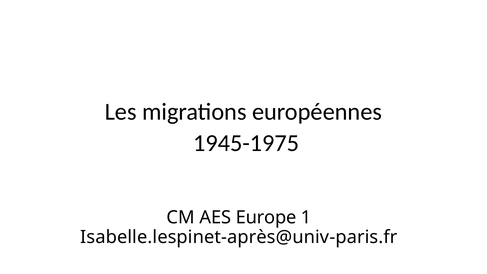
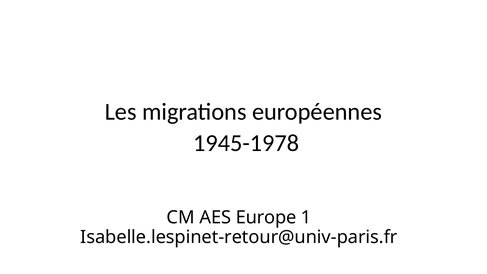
1945-1975: 1945-1975 -> 1945-1978
Isabelle.lespinet-après@univ-paris.fr: Isabelle.lespinet-après@univ-paris.fr -> Isabelle.lespinet-retour@univ-paris.fr
